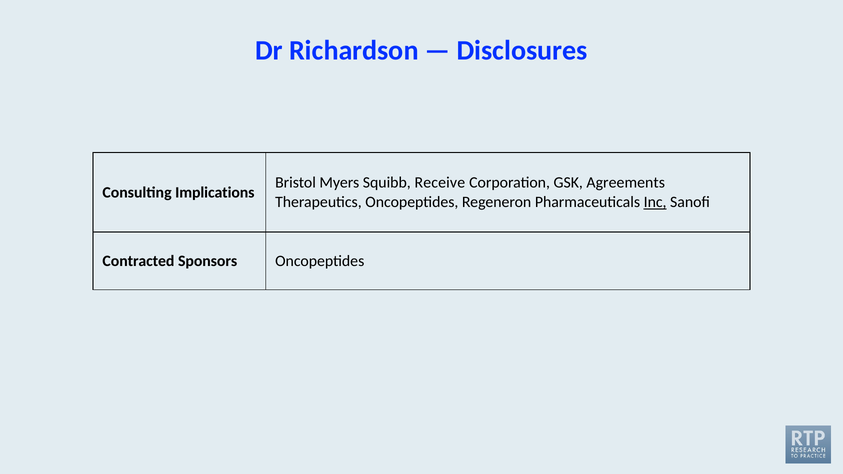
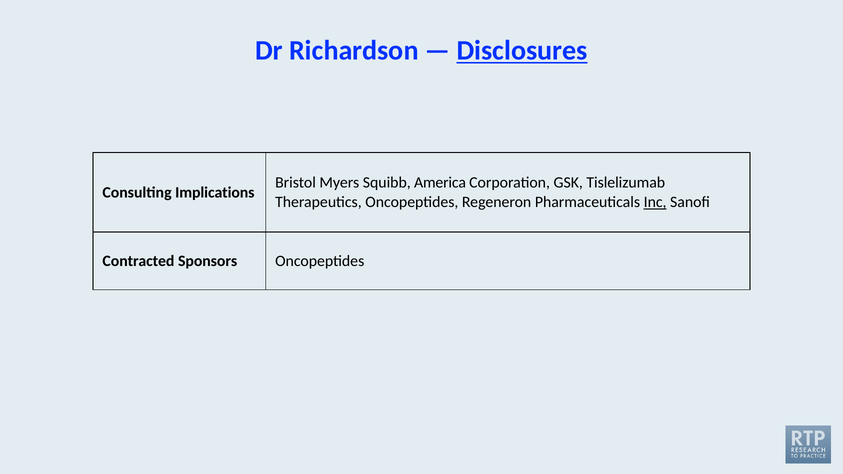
Disclosures underline: none -> present
Receive: Receive -> America
Agreements: Agreements -> Tislelizumab
